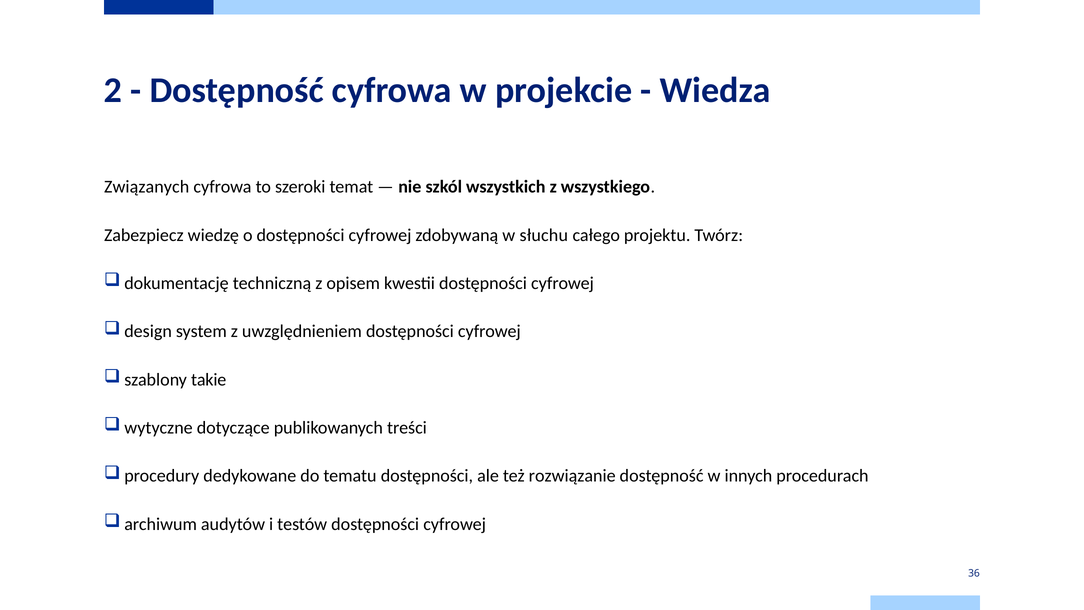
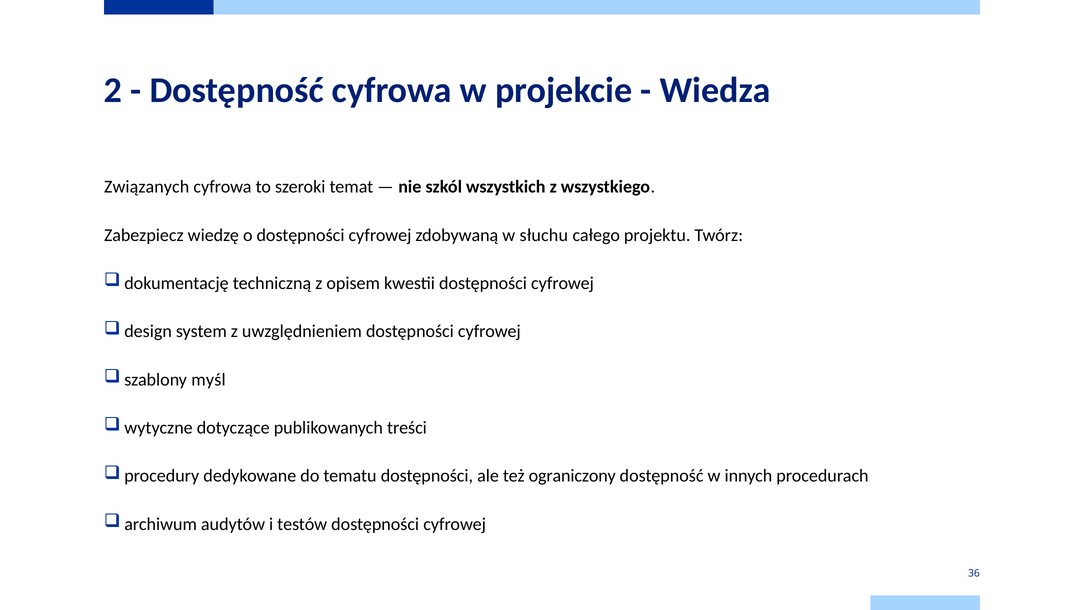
takie: takie -> myśl
rozwiązanie: rozwiązanie -> ograniczony
